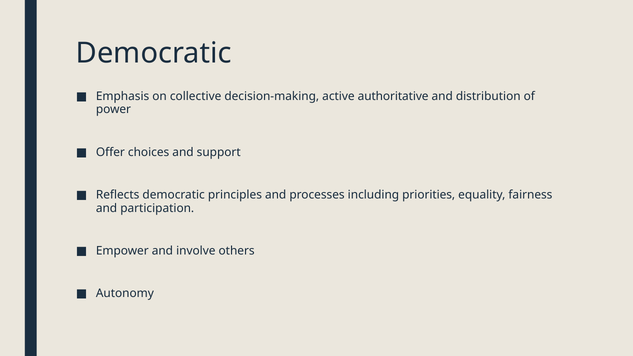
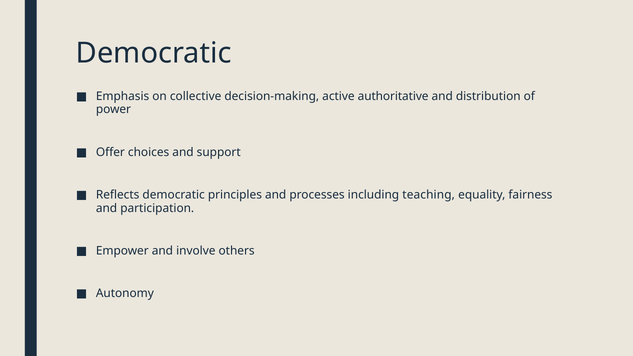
priorities: priorities -> teaching
